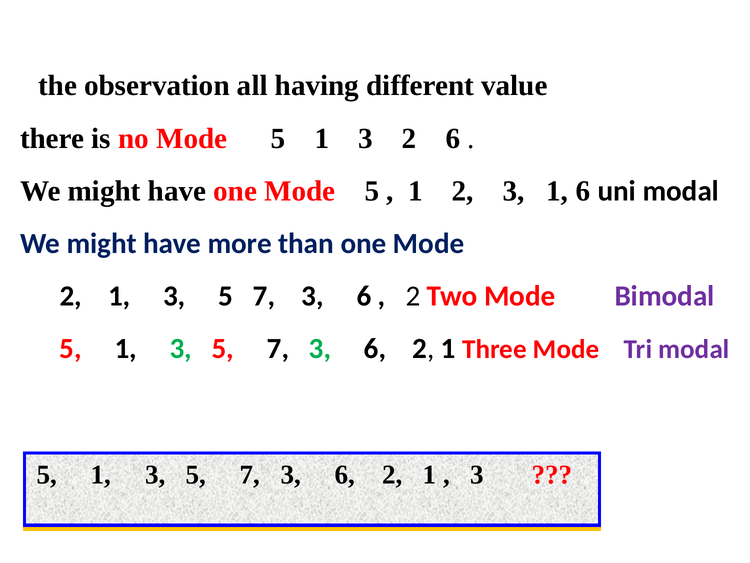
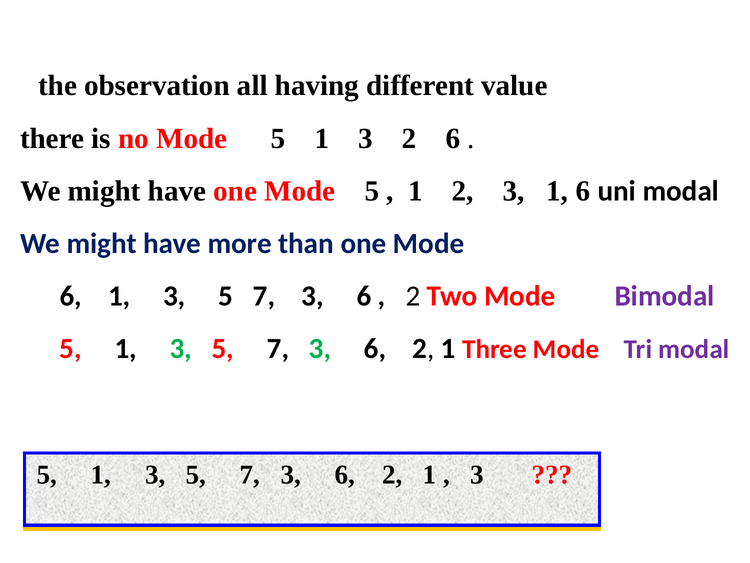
2 at (71, 296): 2 -> 6
